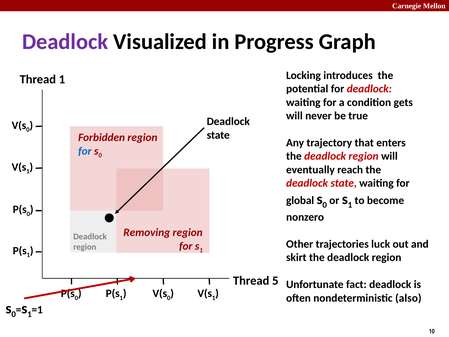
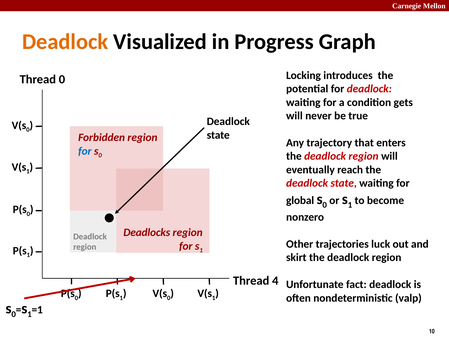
Deadlock at (65, 42) colour: purple -> orange
Thread 1: 1 -> 0
Removing: Removing -> Deadlocks
5: 5 -> 4
also: also -> valp
